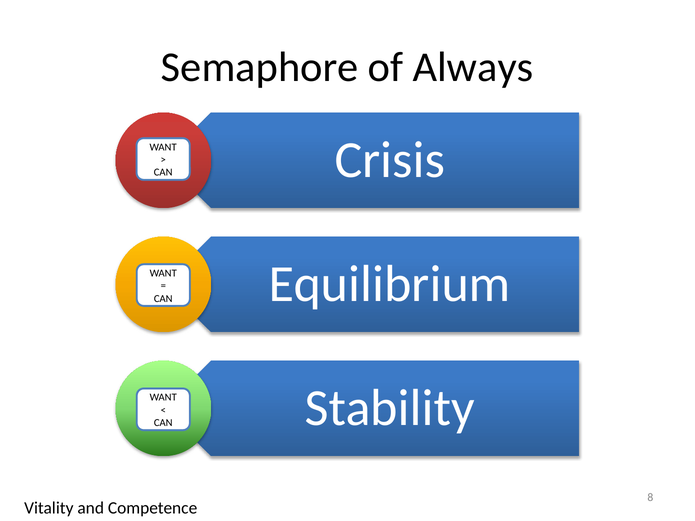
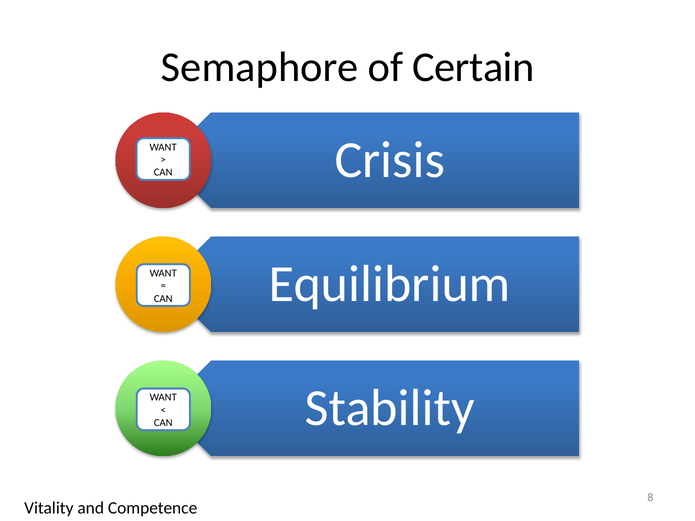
Always: Always -> Certain
